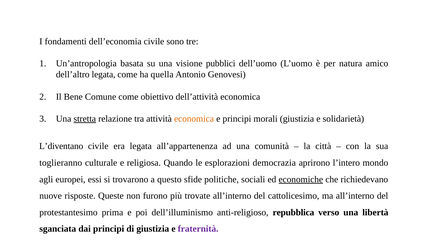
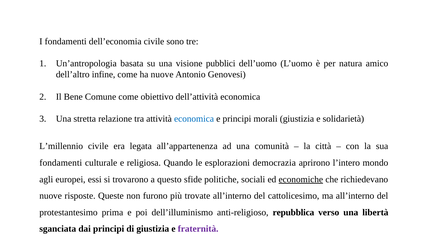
dell’altro legata: legata -> infine
ha quella: quella -> nuove
stretta underline: present -> none
economica at (194, 119) colour: orange -> blue
L’diventano: L’diventano -> L’millennio
toglieranno at (61, 163): toglieranno -> fondamenti
